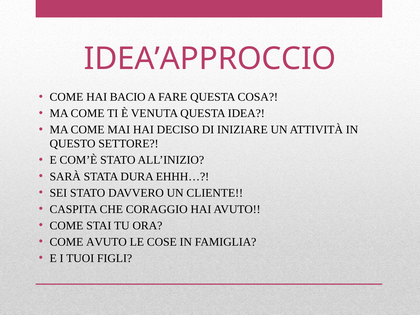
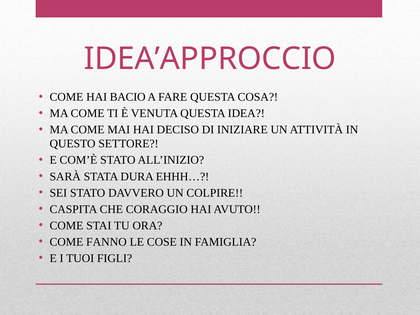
CLIENTE: CLIENTE -> COLPIRE
COME AVUTO: AVUTO -> FANNO
